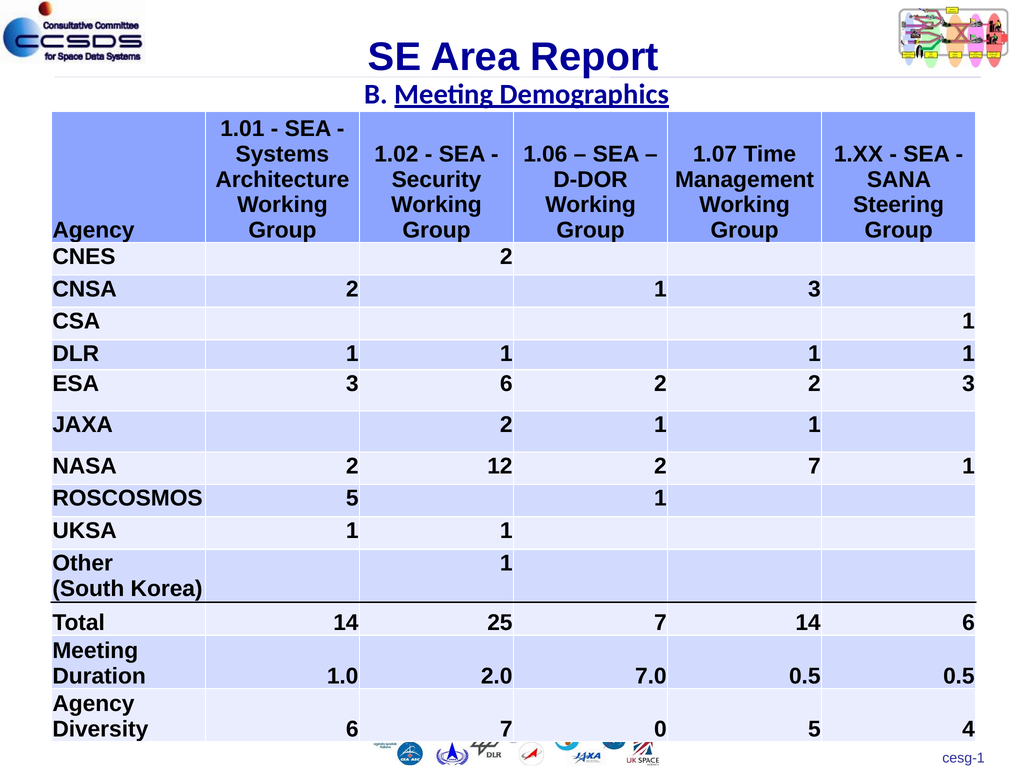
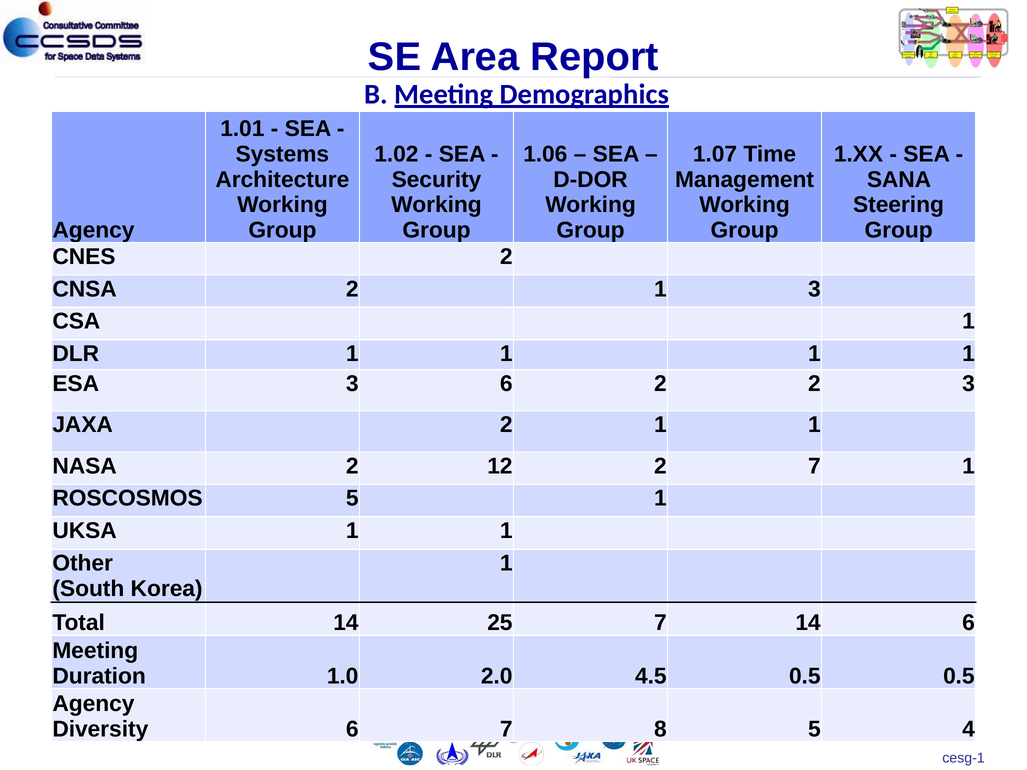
7.0: 7.0 -> 4.5
0: 0 -> 8
